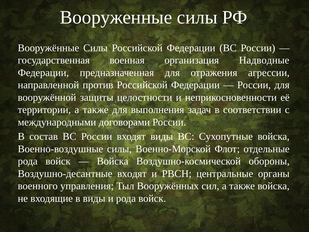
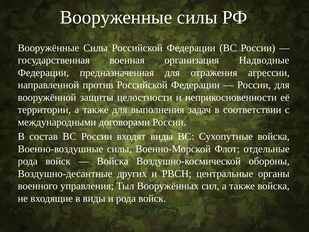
Воздушно-десантные входят: входят -> других
